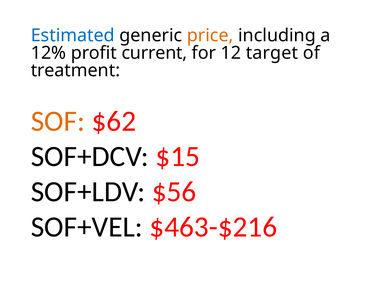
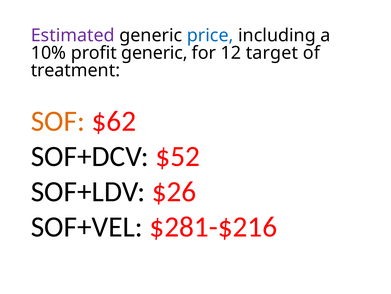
Estimated colour: blue -> purple
price colour: orange -> blue
12%: 12% -> 10%
profit current: current -> generic
$15: $15 -> $52
$56: $56 -> $26
$463-$216: $463-$216 -> $281-$216
